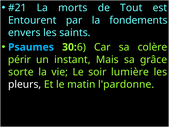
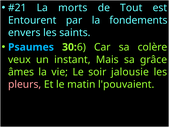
périr: périr -> veux
sorte: sorte -> âmes
lumière: lumière -> jalousie
pleurs colour: white -> pink
l'pardonne: l'pardonne -> l'pouvaient
